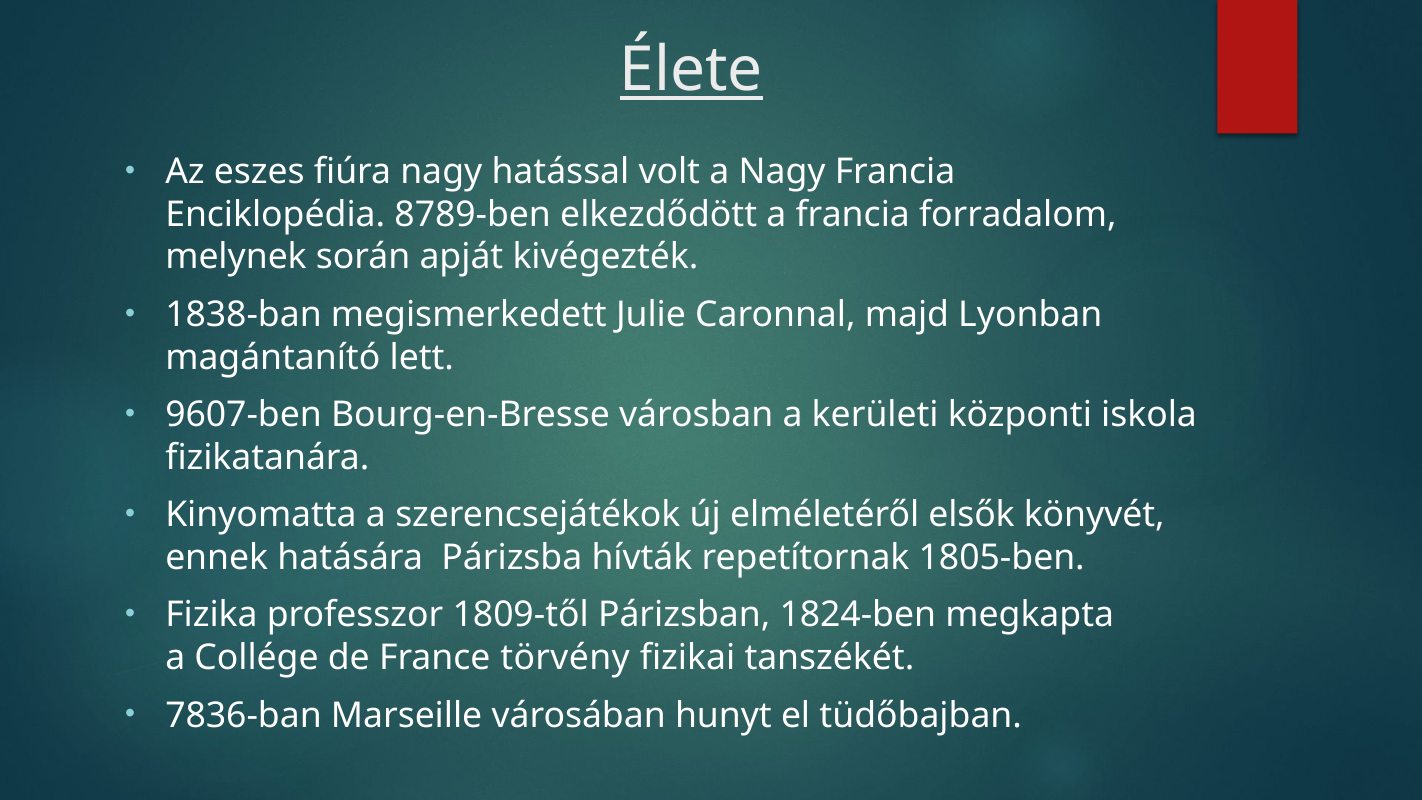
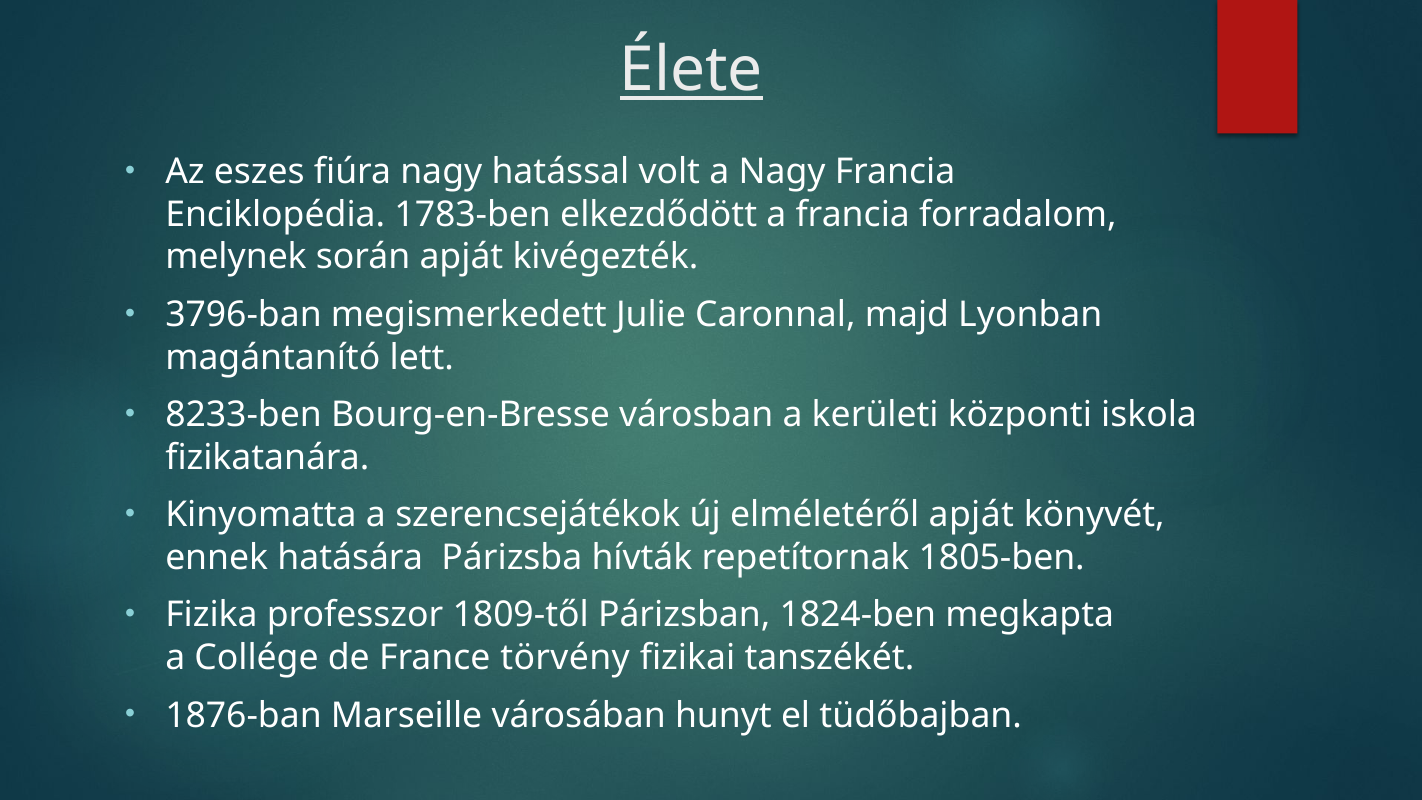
8789-ben: 8789-ben -> 1783-ben
1838-ban: 1838-ban -> 3796-ban
9607-ben: 9607-ben -> 8233-ben
elméletéről elsők: elsők -> apját
7836-ban: 7836-ban -> 1876-ban
